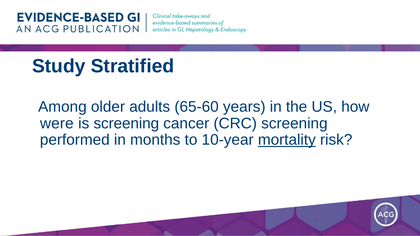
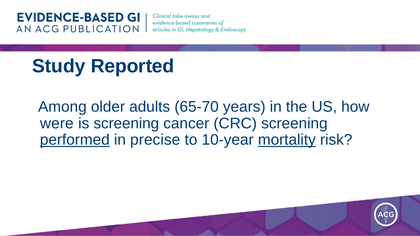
Stratified: Stratified -> Reported
65-60: 65-60 -> 65-70
performed underline: none -> present
months: months -> precise
